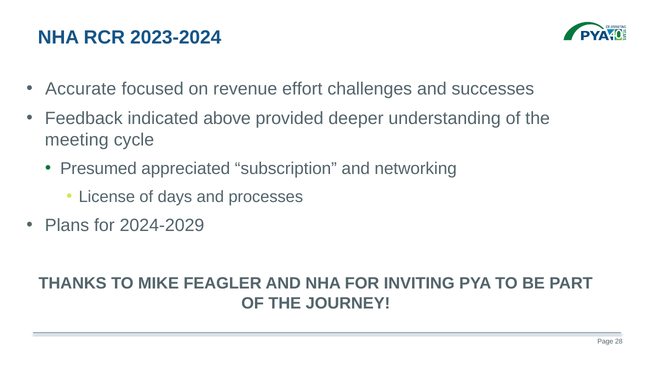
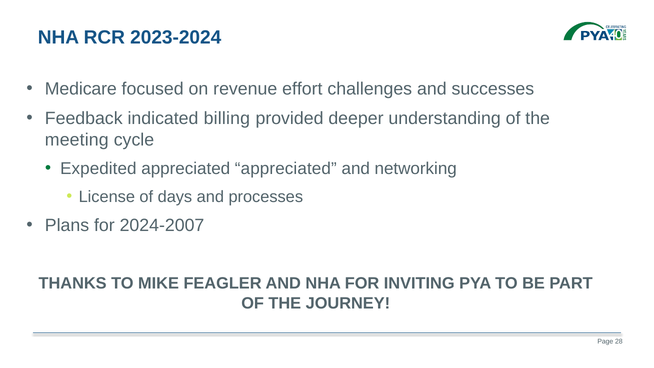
Accurate: Accurate -> Medicare
above: above -> billing
Presumed: Presumed -> Expedited
appreciated subscription: subscription -> appreciated
2024-2029: 2024-2029 -> 2024-2007
